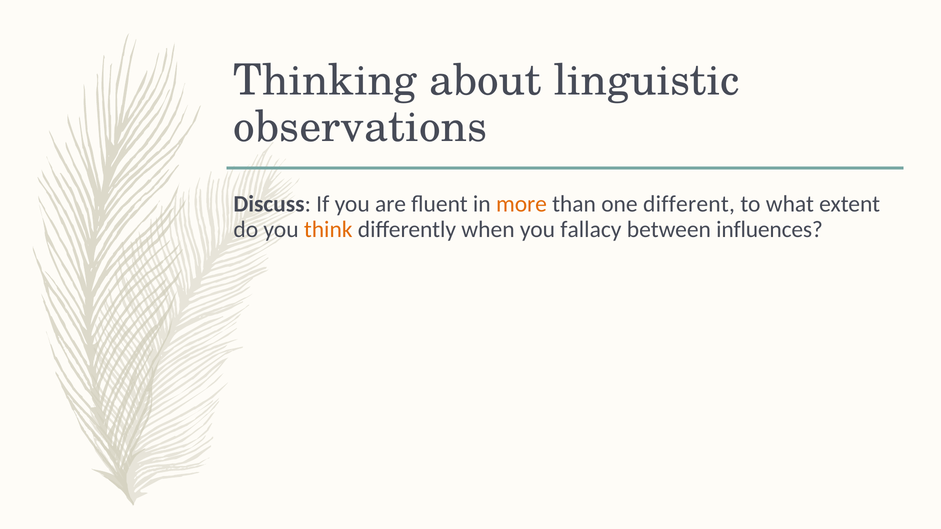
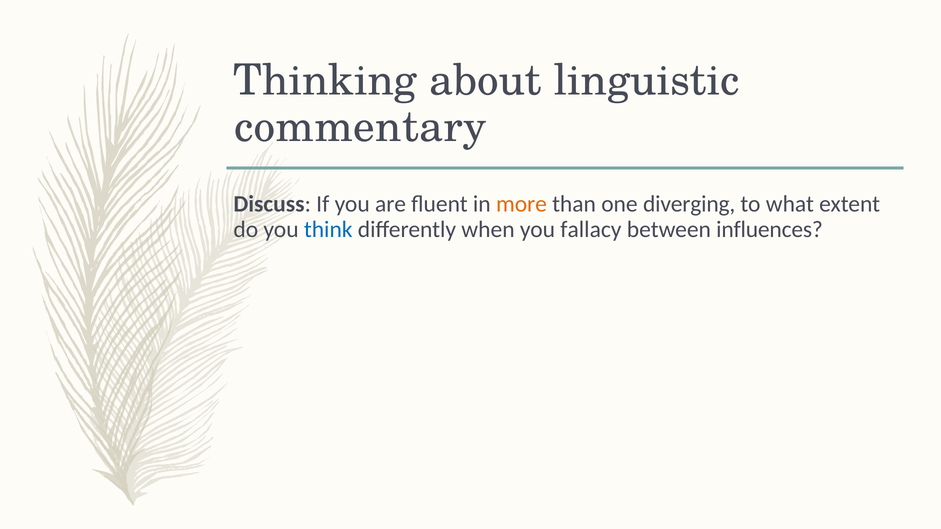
observations: observations -> commentary
different: different -> diverging
think colour: orange -> blue
